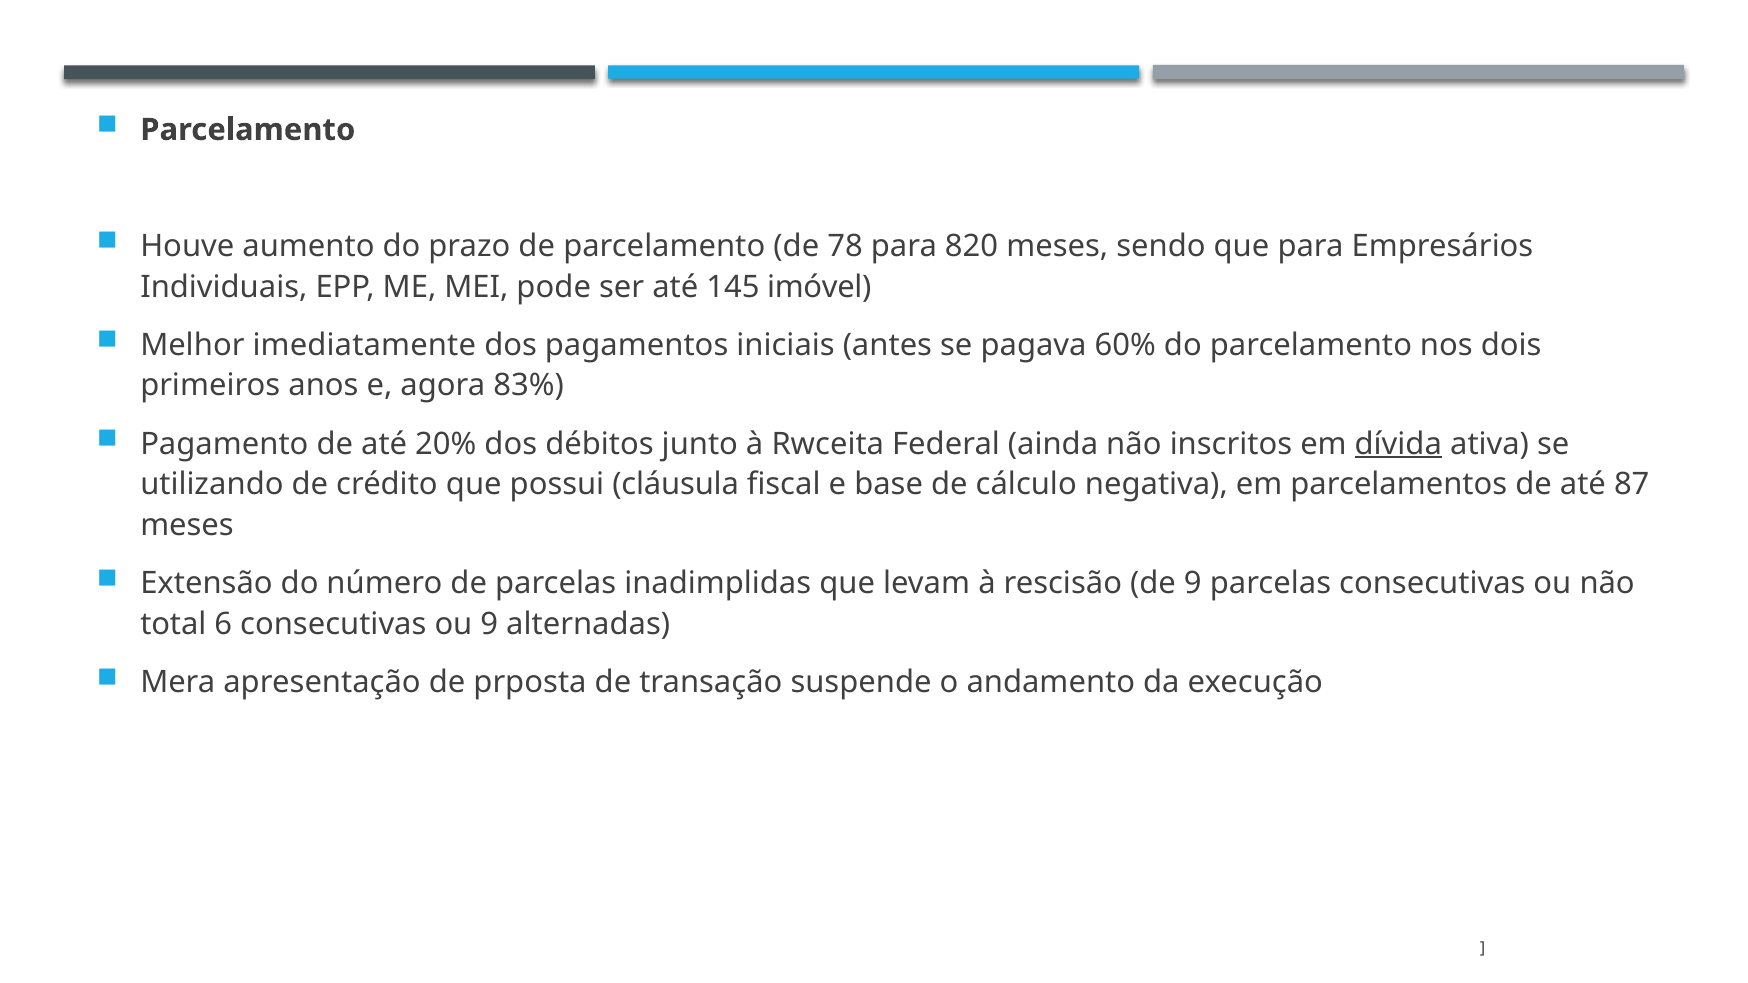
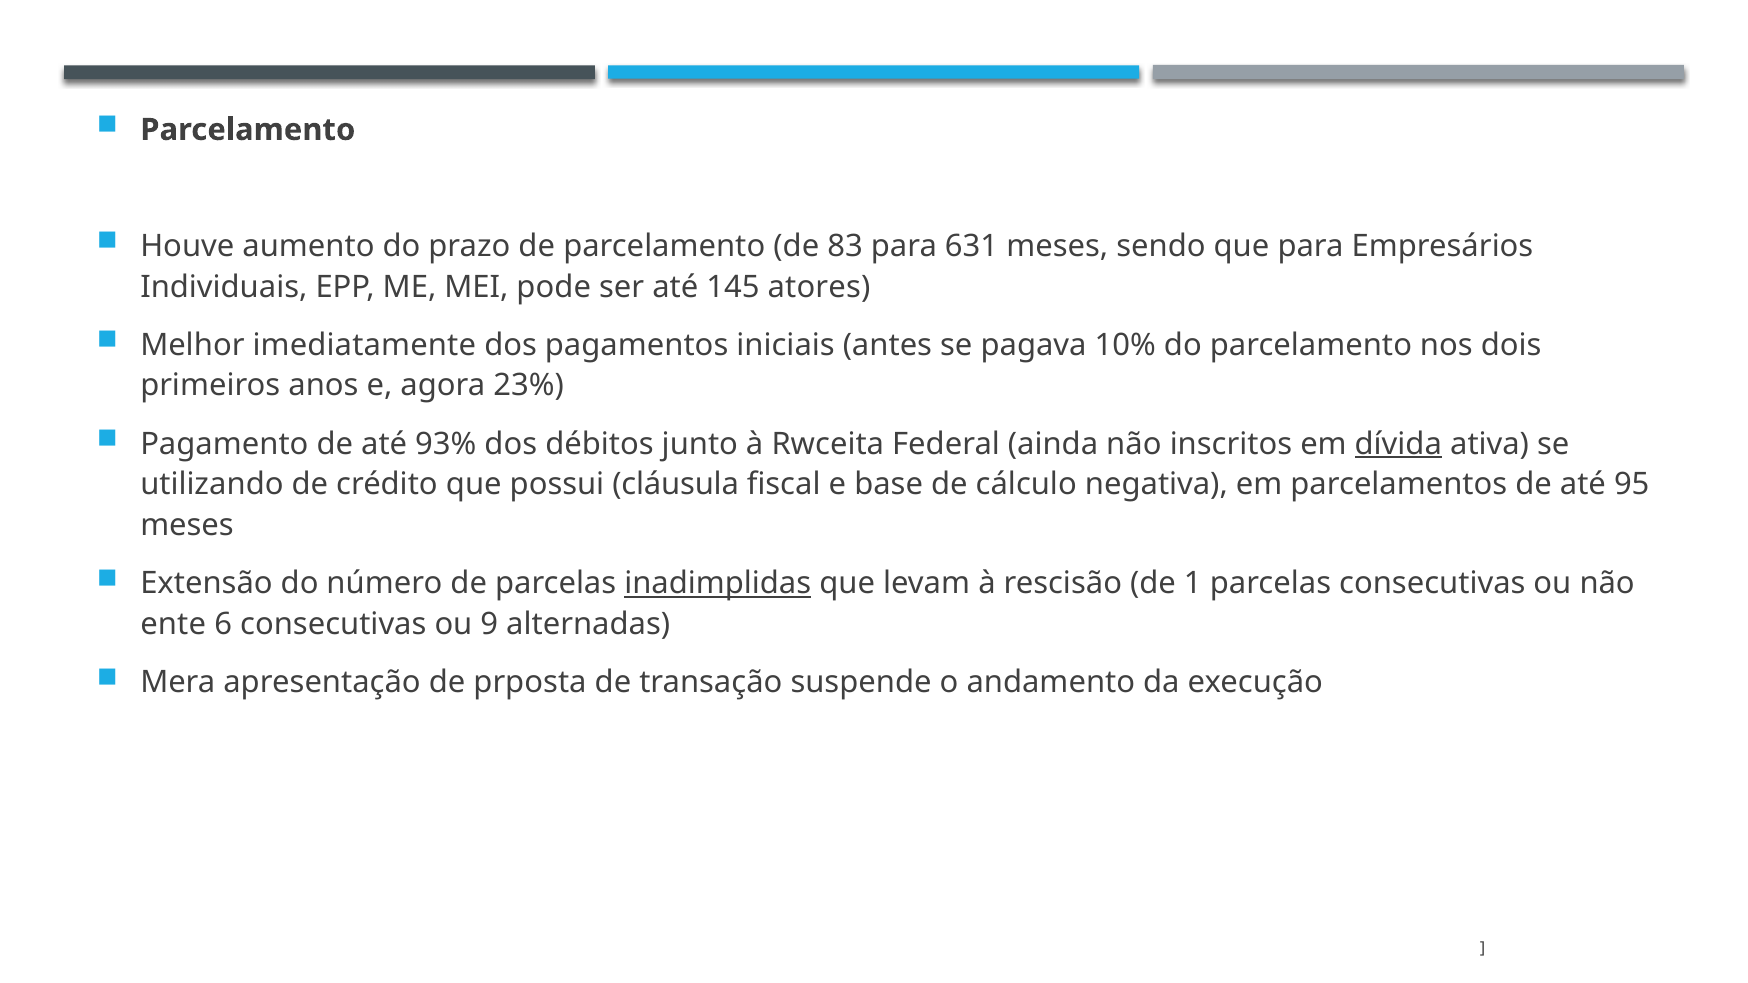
78: 78 -> 83
820: 820 -> 631
imóvel: imóvel -> atores
60%: 60% -> 10%
83%: 83% -> 23%
20%: 20% -> 93%
87: 87 -> 95
inadimplidas underline: none -> present
de 9: 9 -> 1
total: total -> ente
